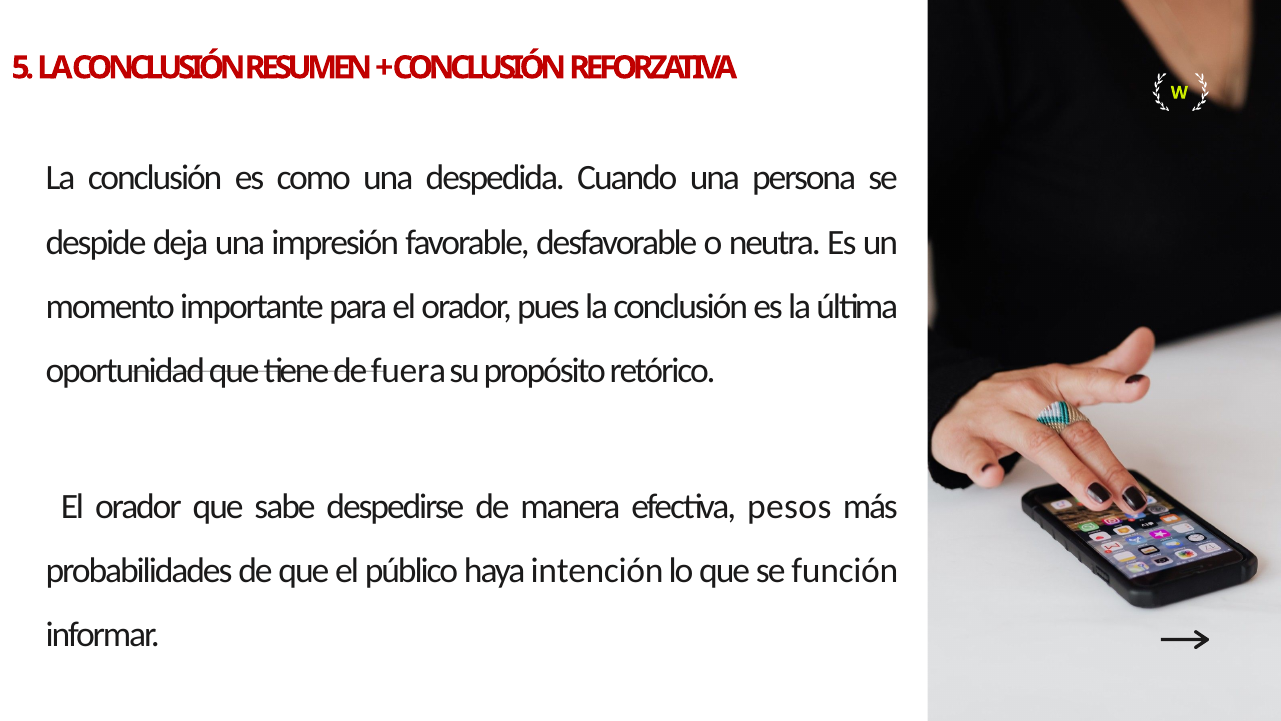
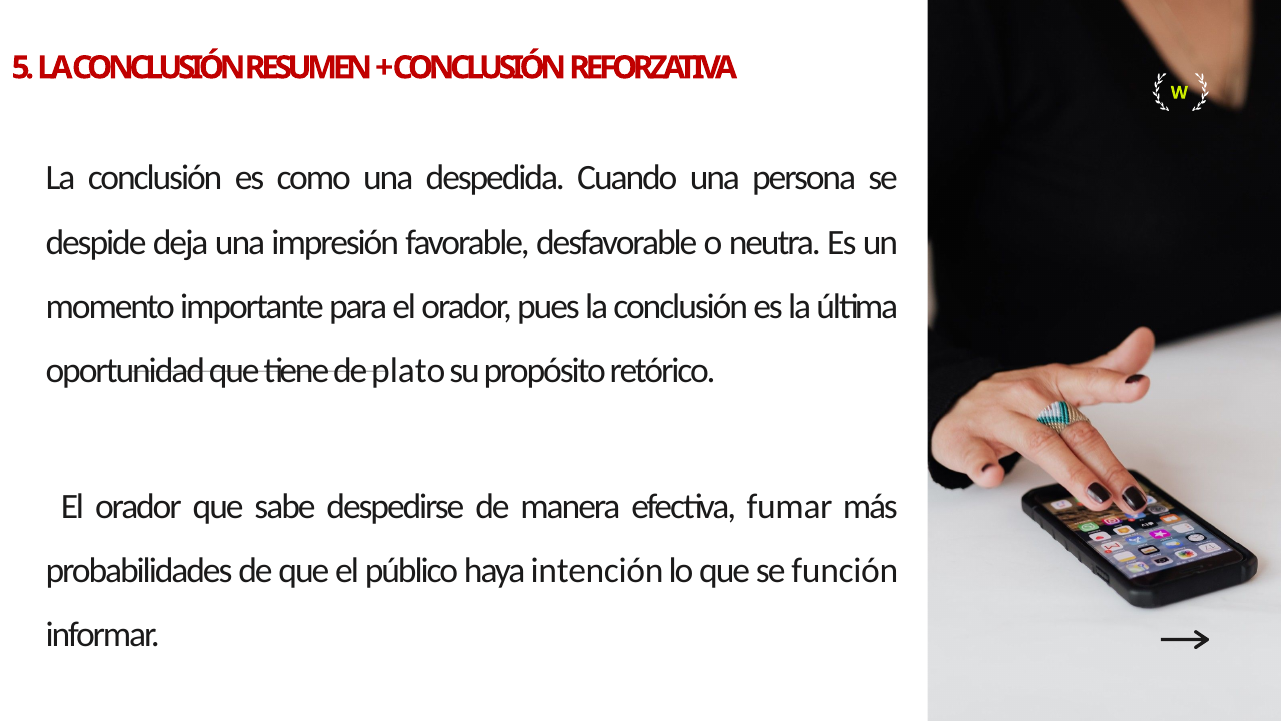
fuera: fuera -> plato
pesos: pesos -> fumar
